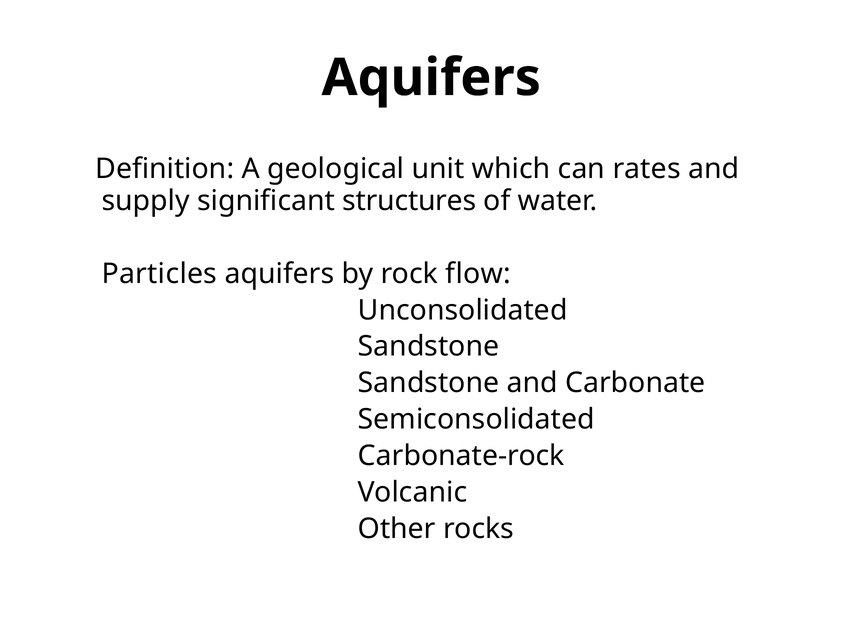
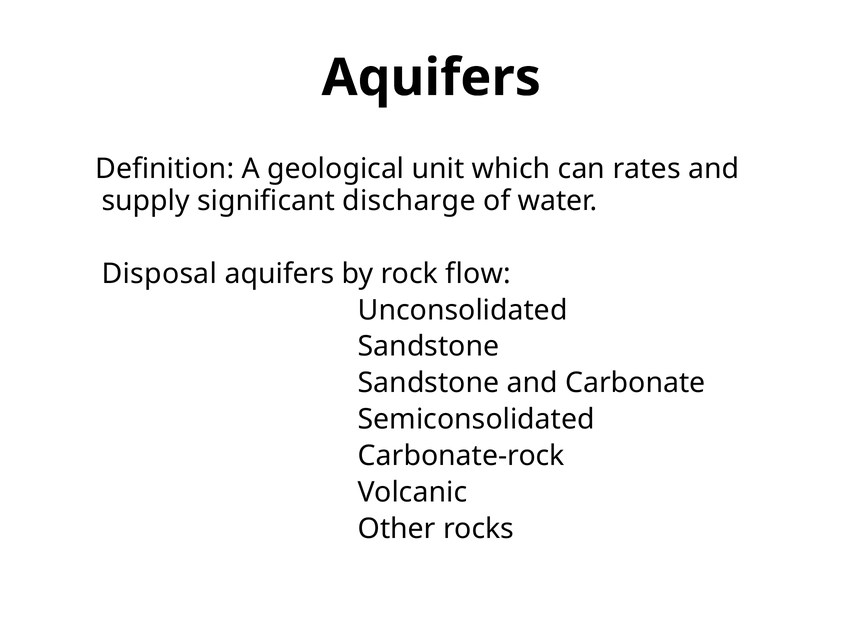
structures: structures -> discharge
Particles: Particles -> Disposal
